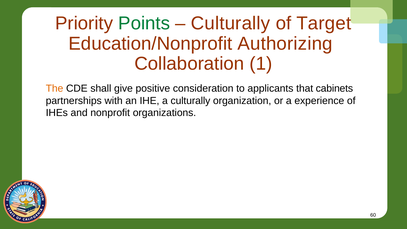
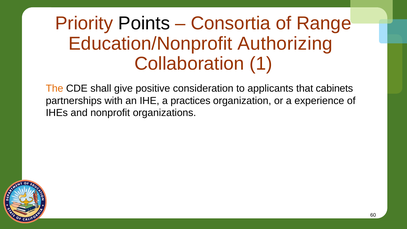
Points colour: green -> black
Culturally at (231, 23): Culturally -> Consortia
Target: Target -> Range
a culturally: culturally -> practices
